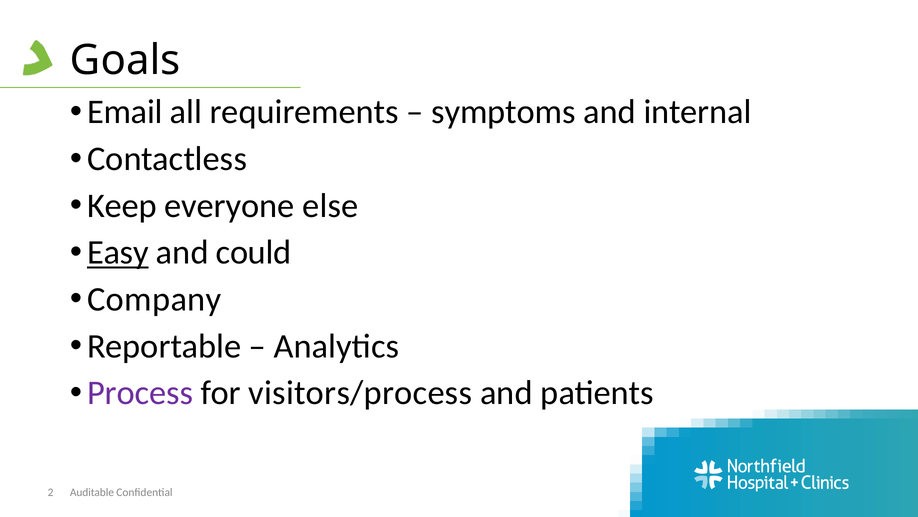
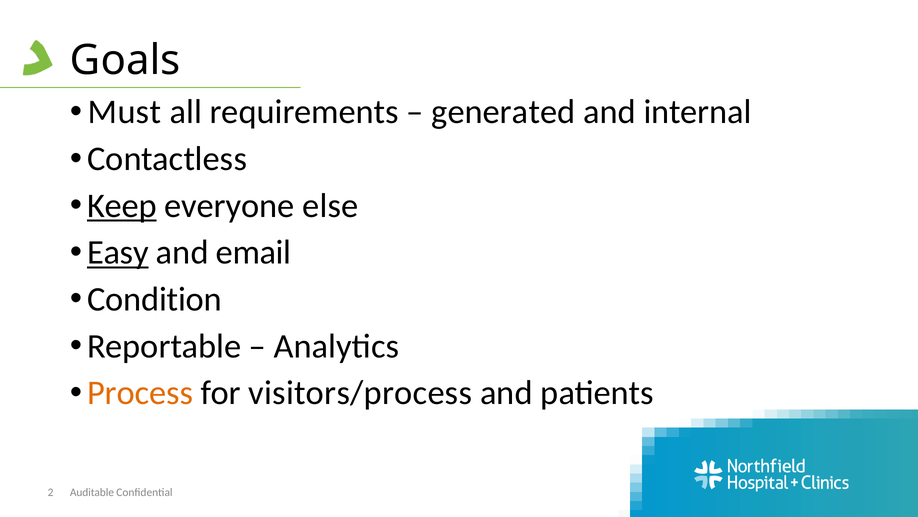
Email: Email -> Must
symptoms: symptoms -> generated
Keep underline: none -> present
could: could -> email
Company: Company -> Condition
Process colour: purple -> orange
